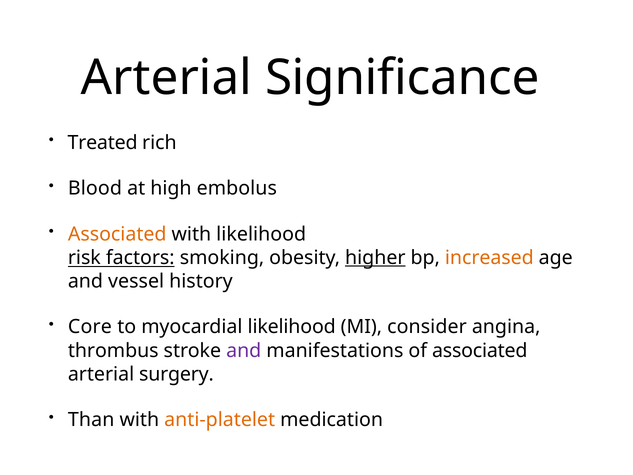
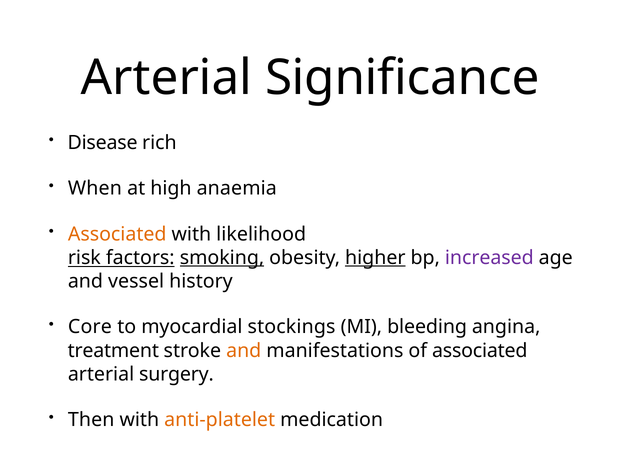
Treated: Treated -> Disease
Blood: Blood -> When
embolus: embolus -> anaemia
smoking underline: none -> present
increased colour: orange -> purple
myocardial likelihood: likelihood -> stockings
consider: consider -> bleeding
thrombus: thrombus -> treatment
and at (244, 350) colour: purple -> orange
Than: Than -> Then
